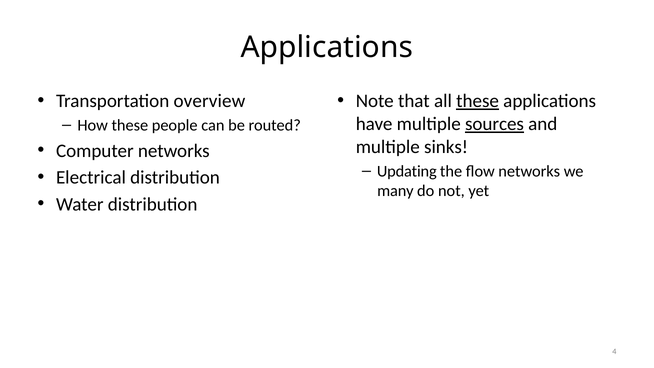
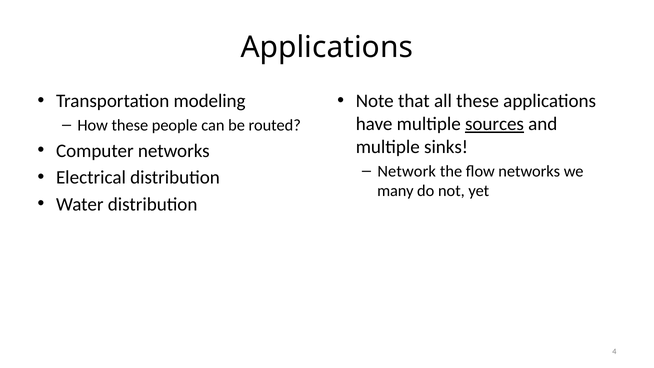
overview: overview -> modeling
these at (478, 101) underline: present -> none
Updating: Updating -> Network
